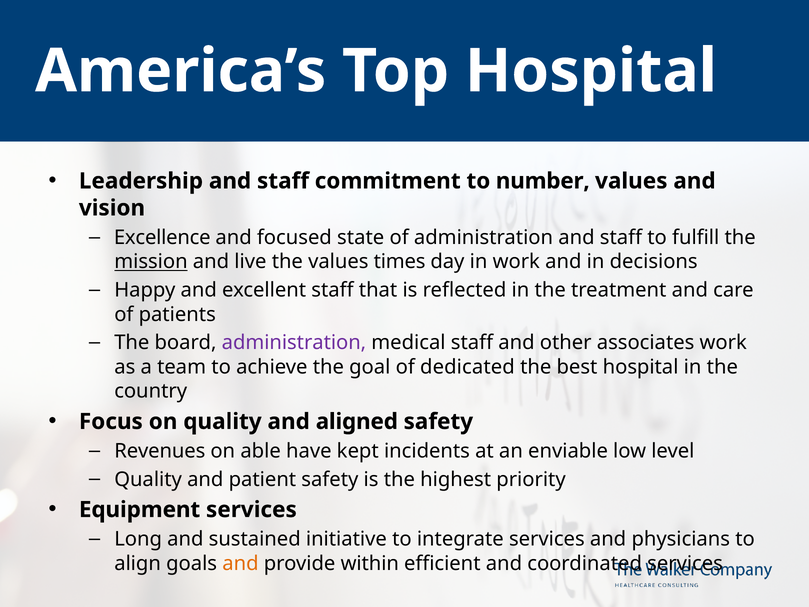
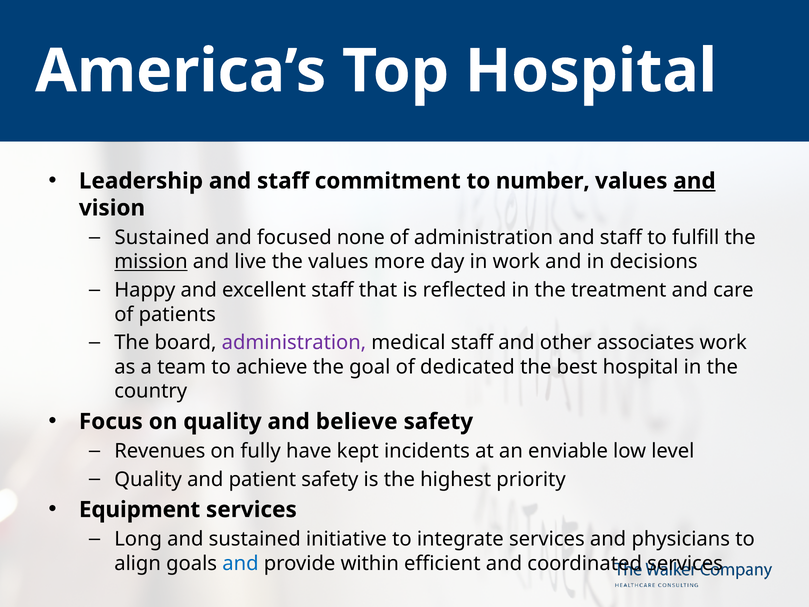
and at (694, 181) underline: none -> present
Excellence at (162, 237): Excellence -> Sustained
state: state -> none
times: times -> more
aligned: aligned -> believe
able: able -> fully
and at (240, 563) colour: orange -> blue
